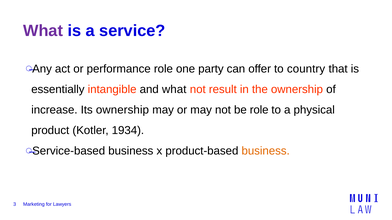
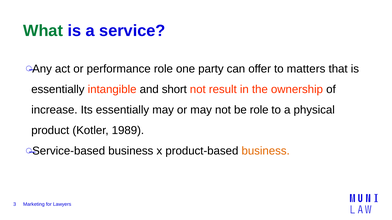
What at (43, 31) colour: purple -> green
country: country -> matters
and what: what -> short
Its ownership: ownership -> essentially
1934: 1934 -> 1989
